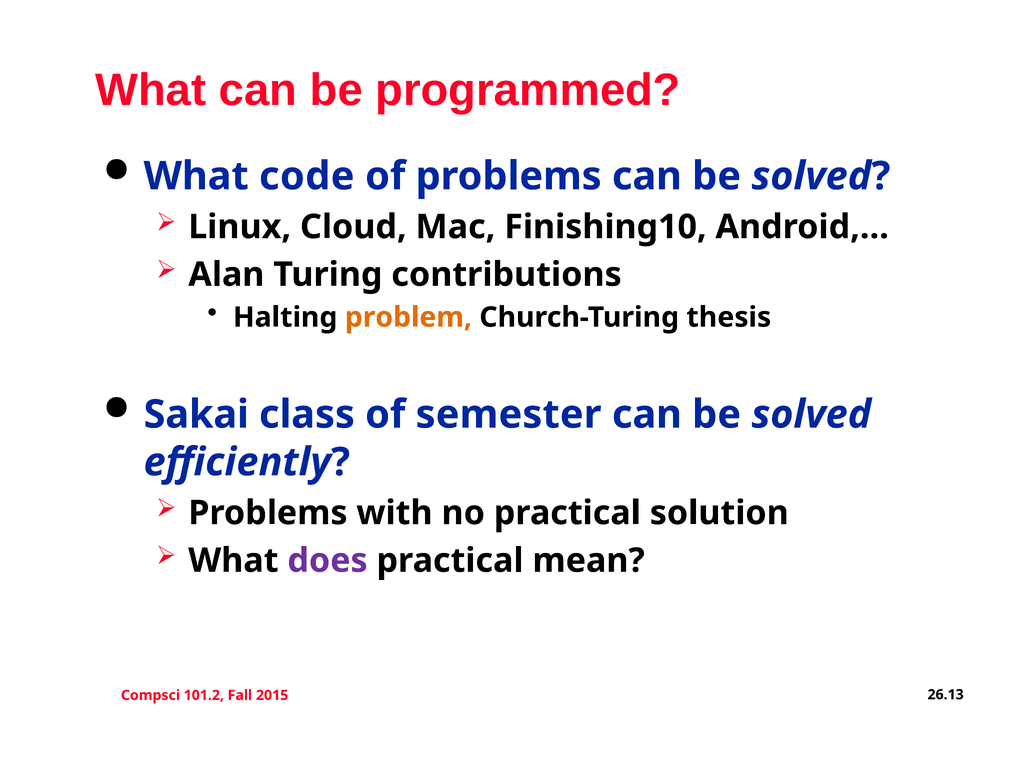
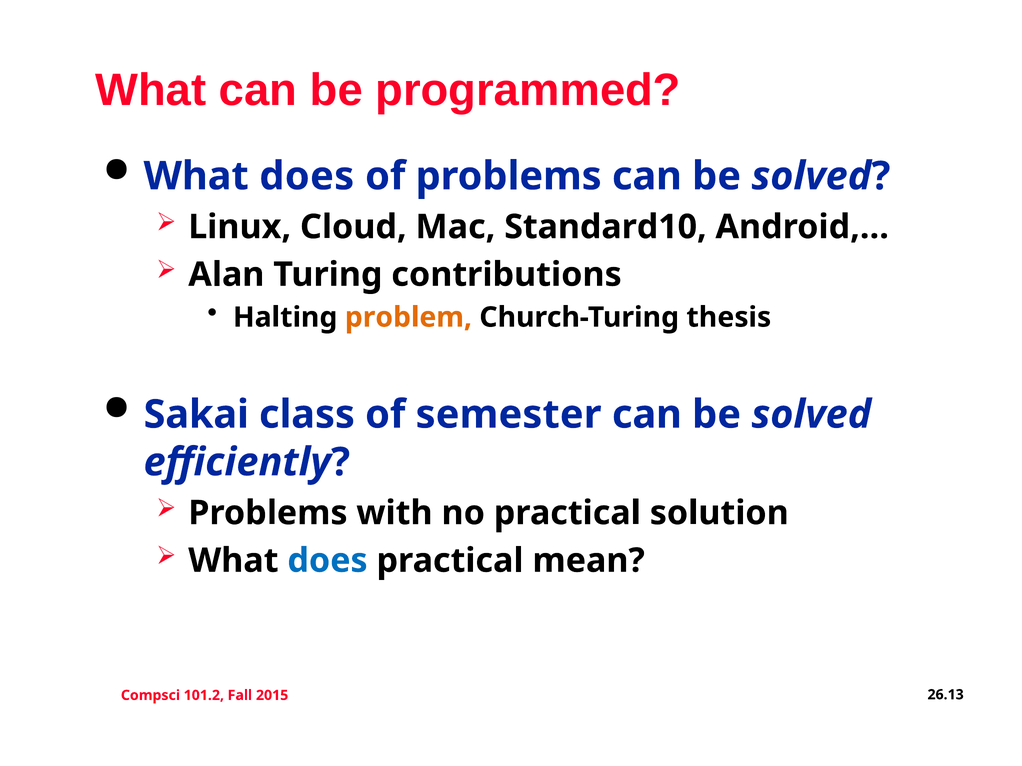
code at (307, 176): code -> does
Finishing10: Finishing10 -> Standard10
does at (327, 561) colour: purple -> blue
